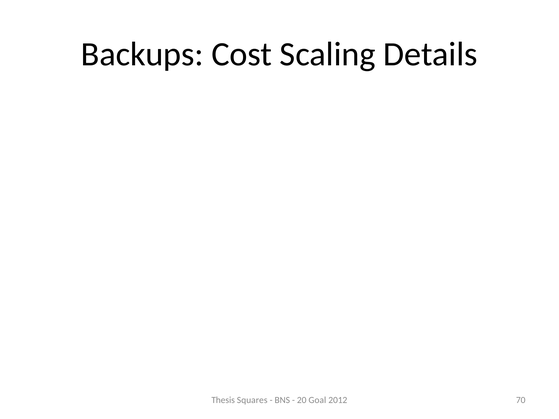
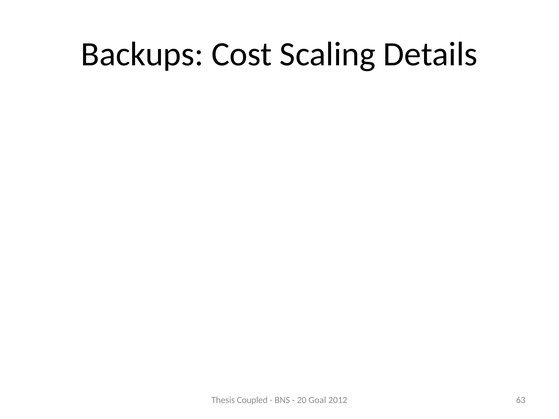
Squares: Squares -> Coupled
70: 70 -> 63
